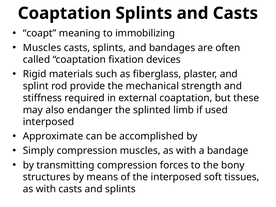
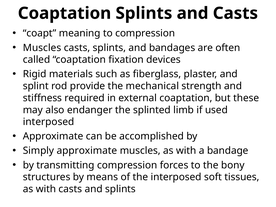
to immobilizing: immobilizing -> compression
Simply compression: compression -> approximate
